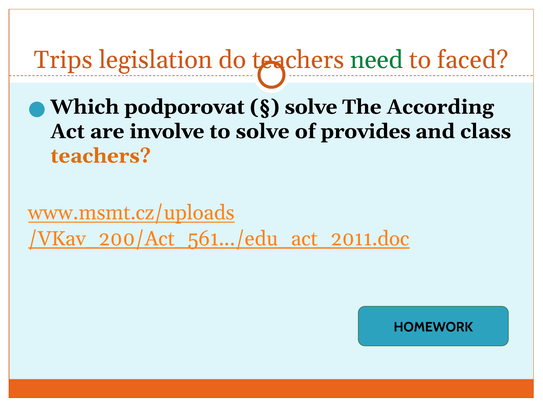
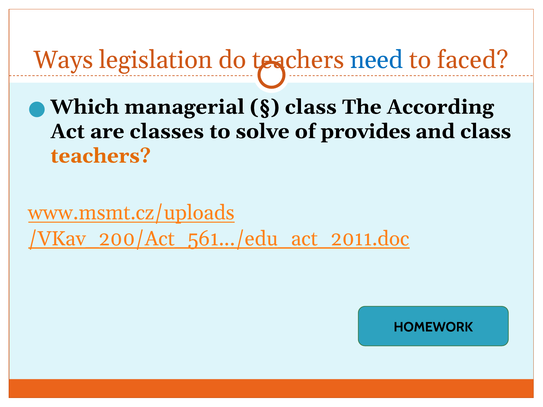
Trips: Trips -> Ways
need colour: green -> blue
podporovat: podporovat -> managerial
solve at (311, 107): solve -> class
involve: involve -> classes
